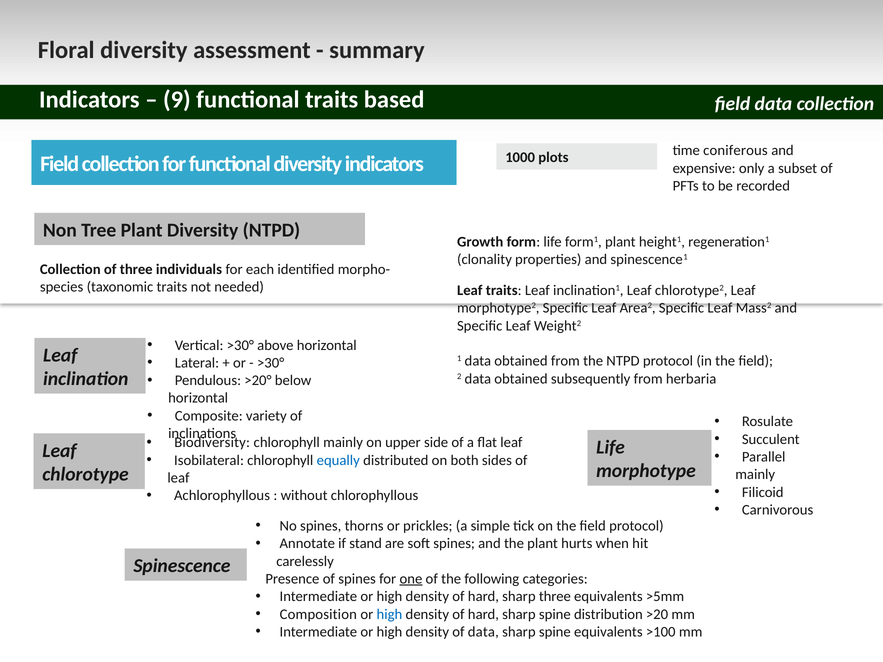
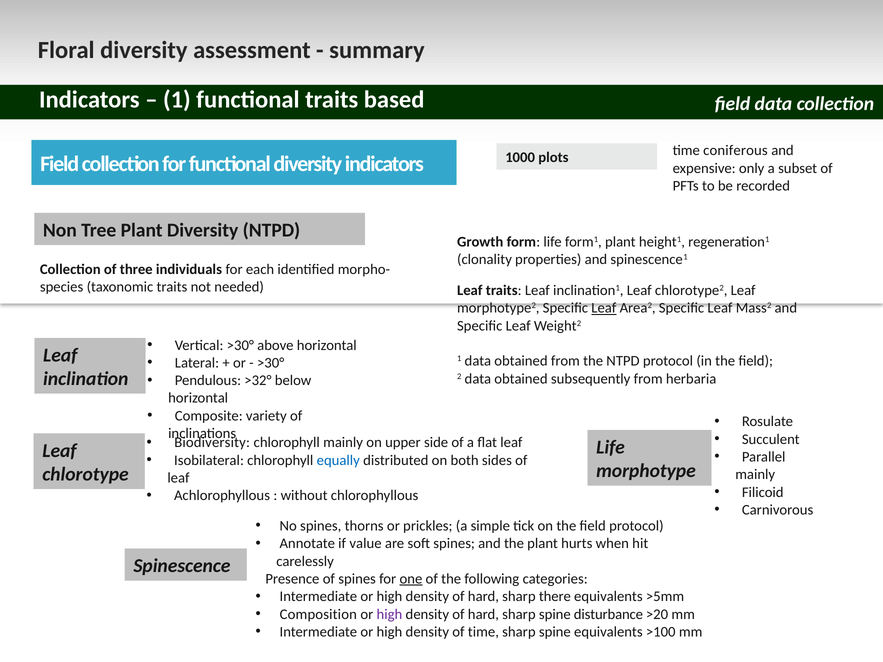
9 at (177, 100): 9 -> 1
Leaf at (604, 308) underline: none -> present
>20°: >20° -> >32°
stand: stand -> value
sharp three: three -> there
high at (389, 614) colour: blue -> purple
distribution: distribution -> disturbance
of data: data -> time
